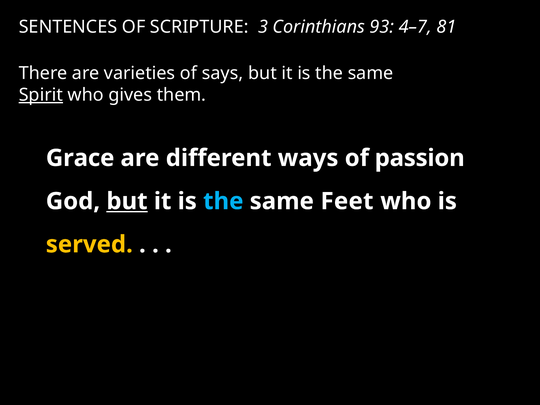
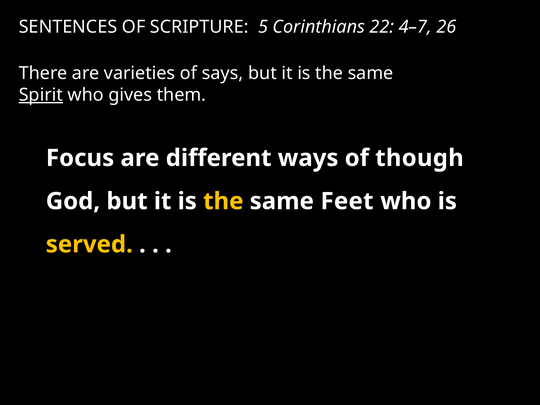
3: 3 -> 5
93: 93 -> 22
81: 81 -> 26
Grace: Grace -> Focus
passion: passion -> though
but at (127, 201) underline: present -> none
the at (223, 201) colour: light blue -> yellow
